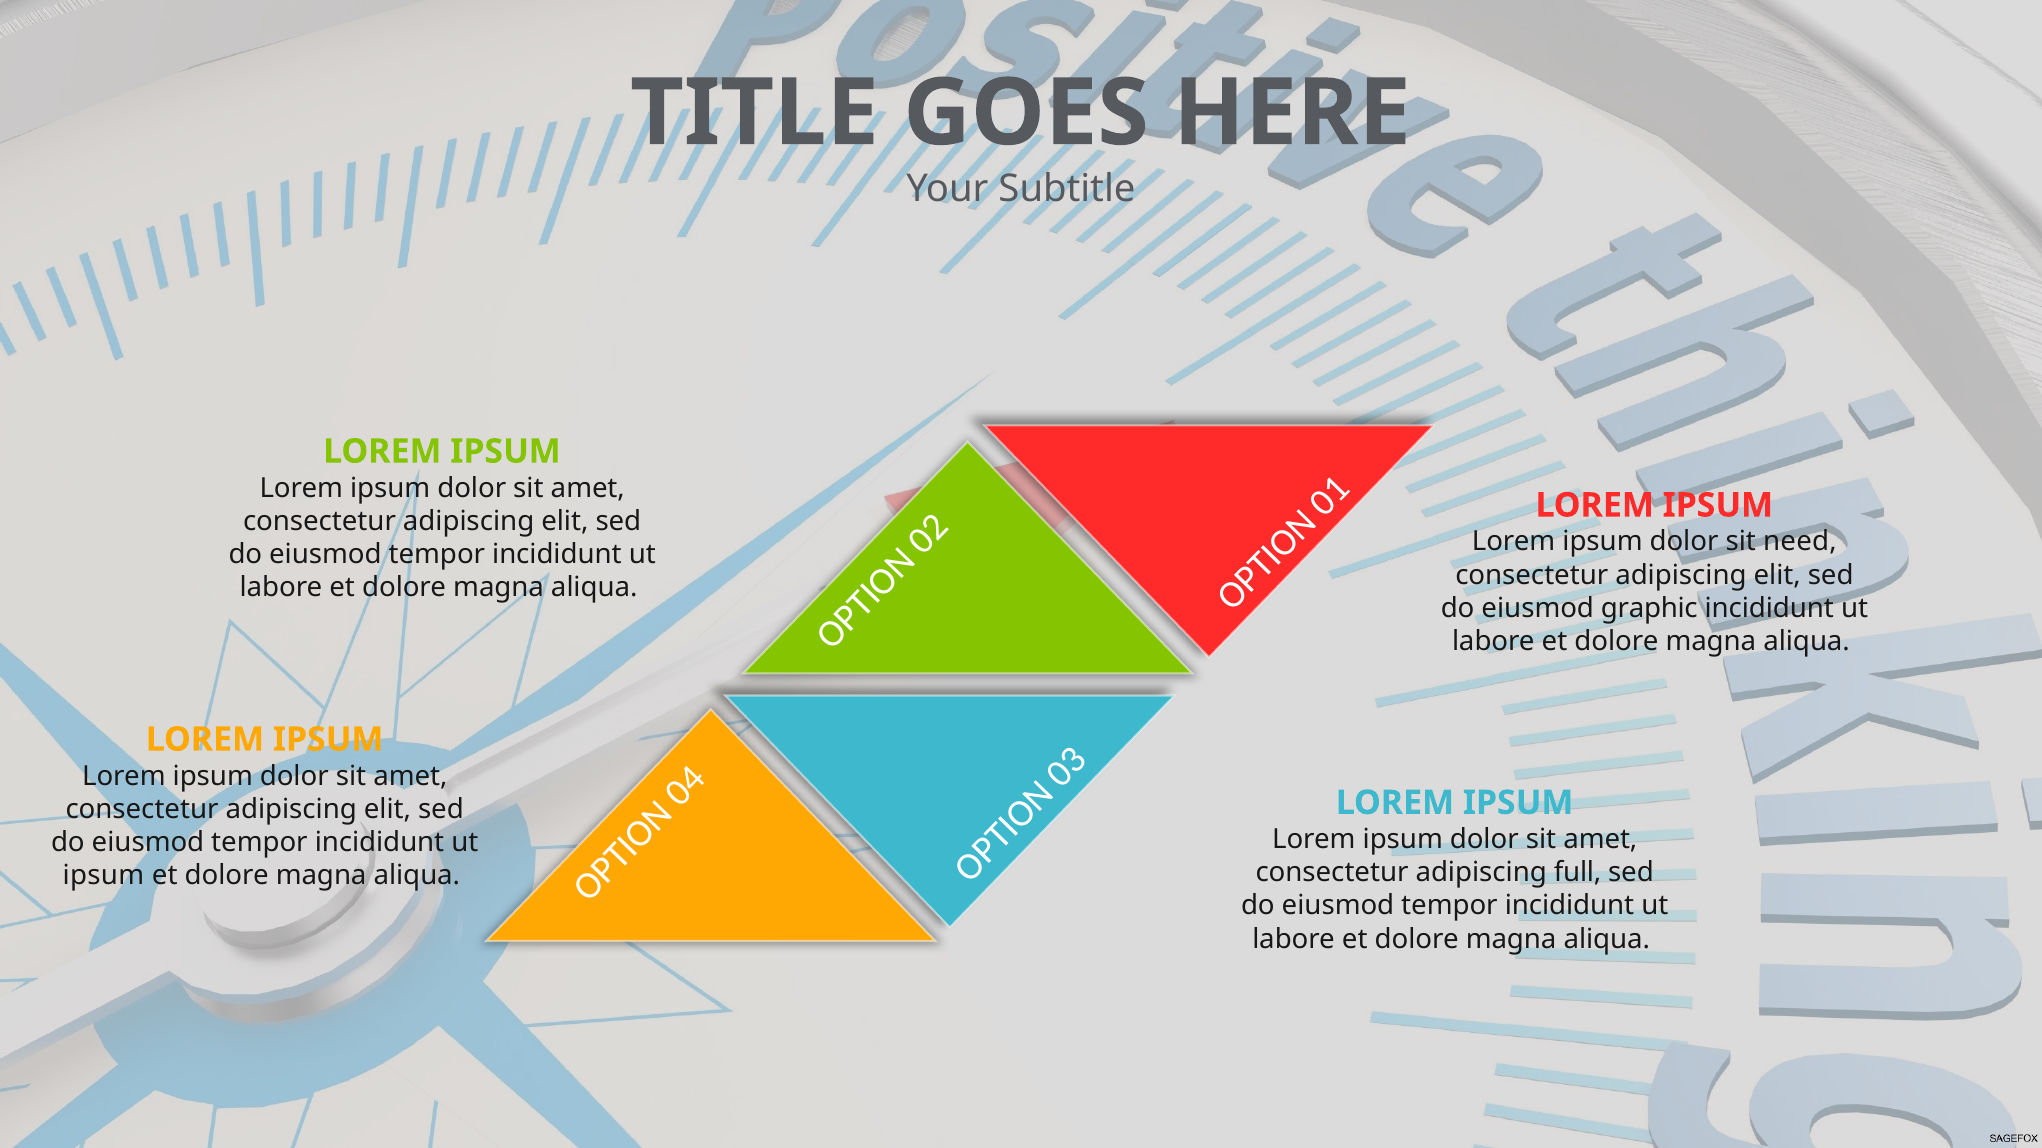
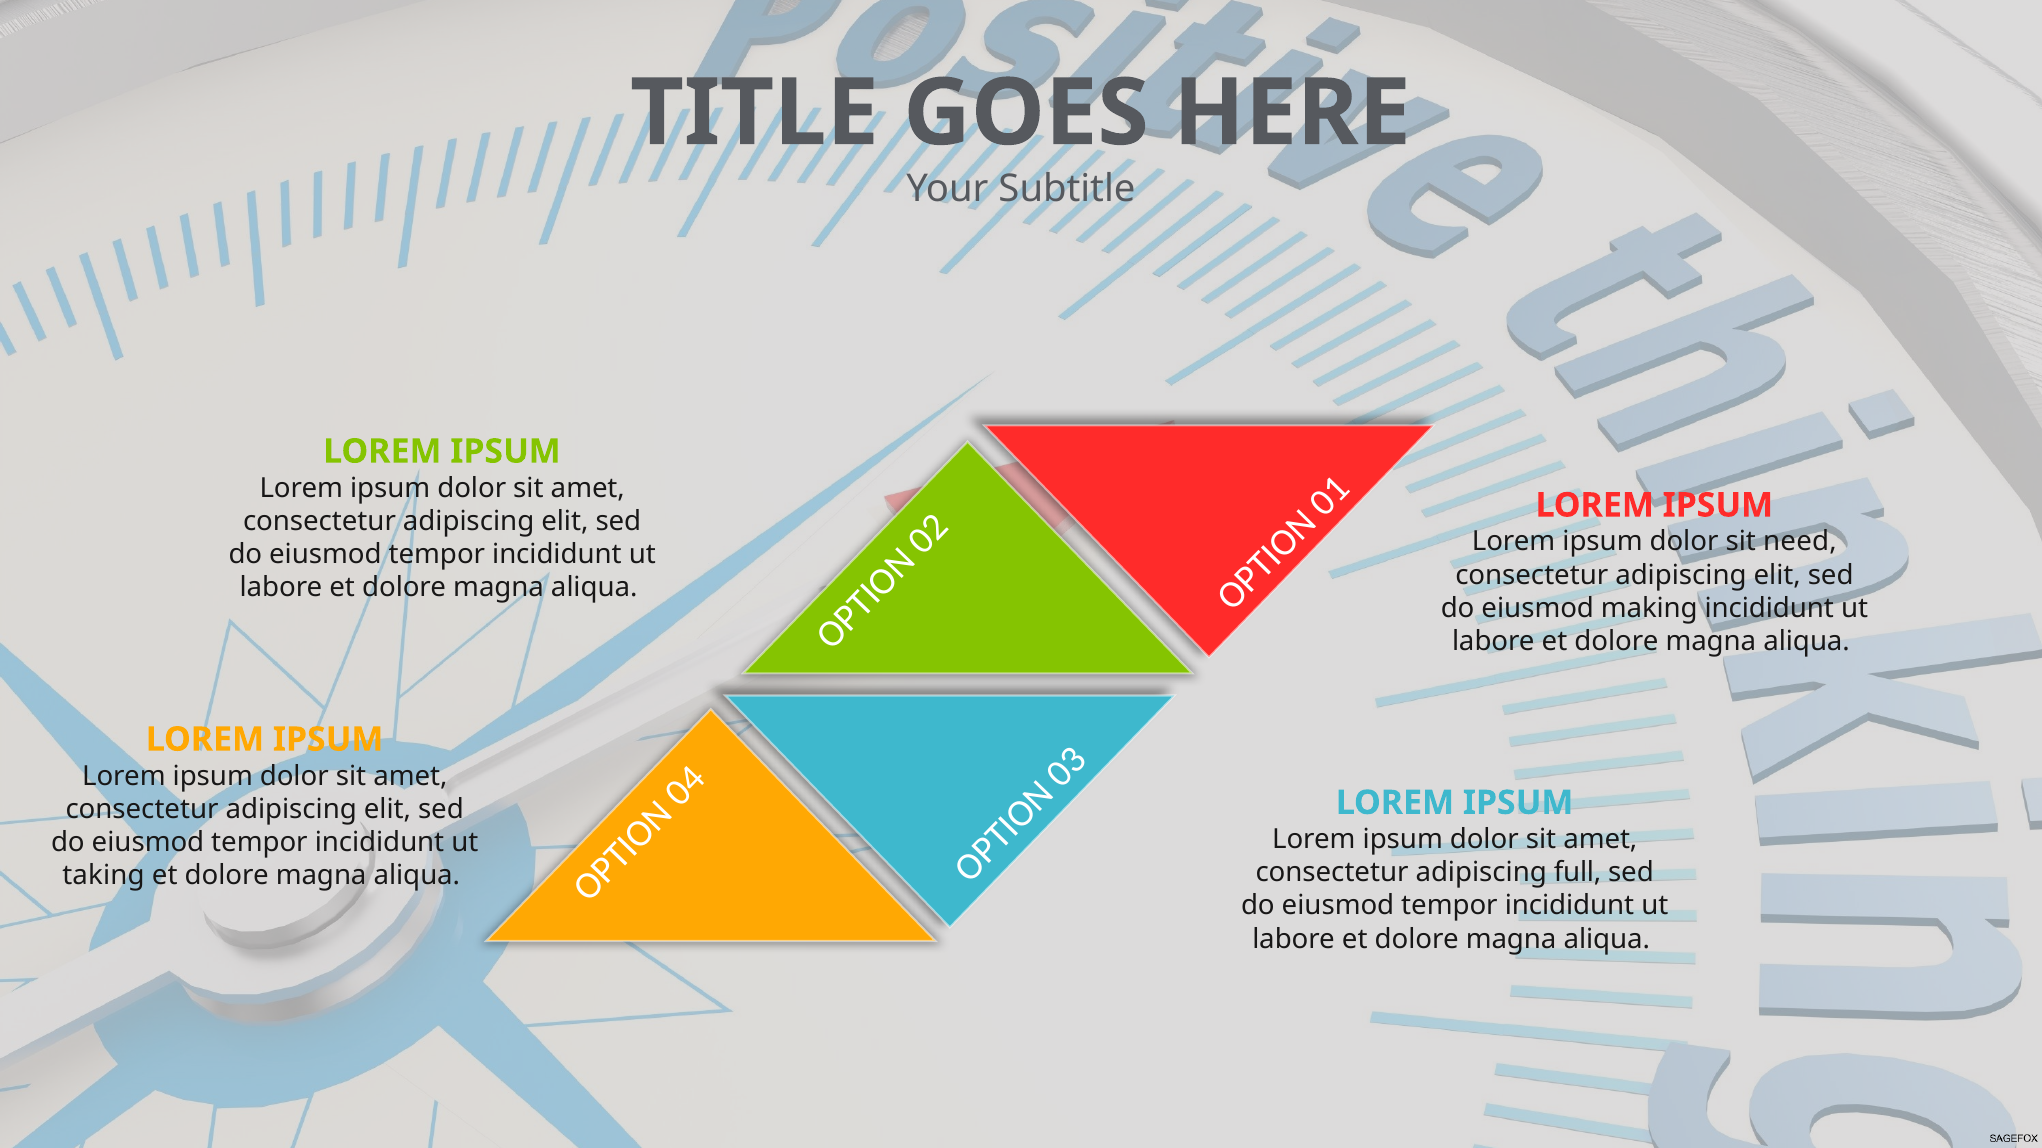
graphic: graphic -> making
ipsum at (103, 876): ipsum -> taking
